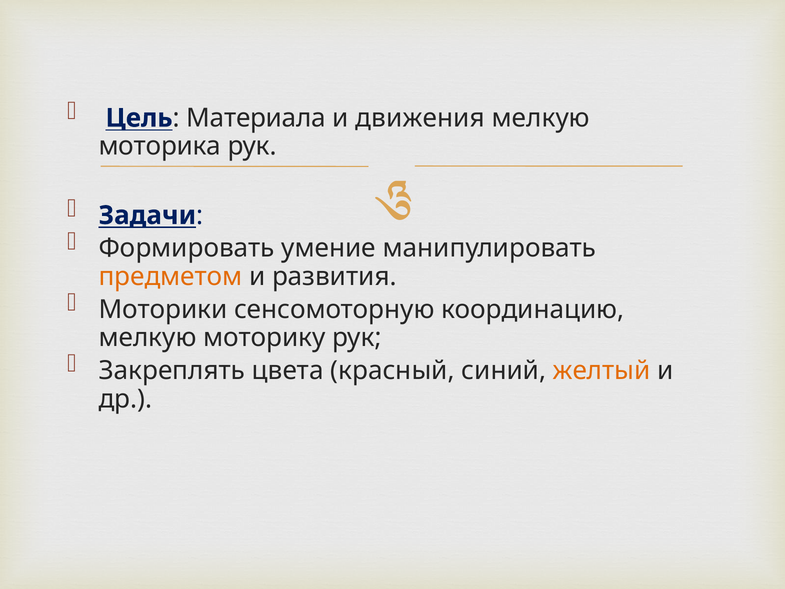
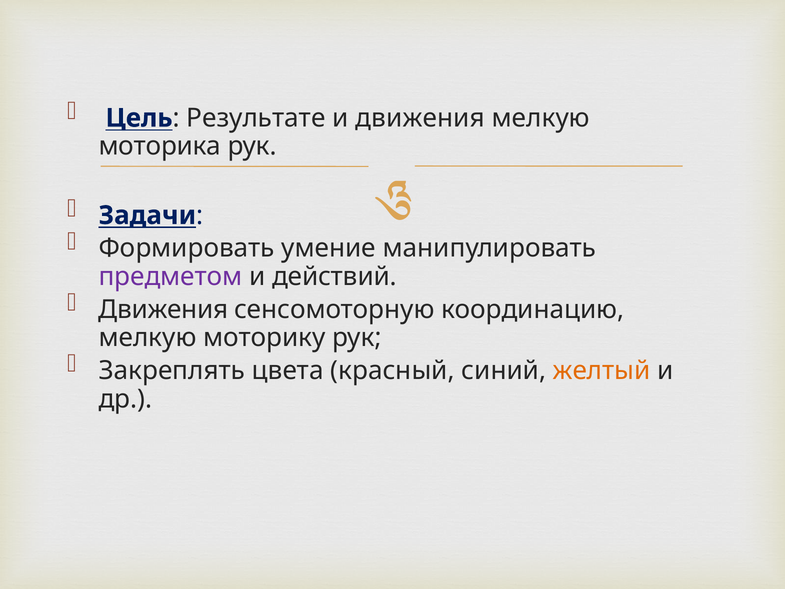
Материала: Материала -> Результате
предметом colour: orange -> purple
развития: развития -> действий
Моторики at (163, 309): Моторики -> Движения
